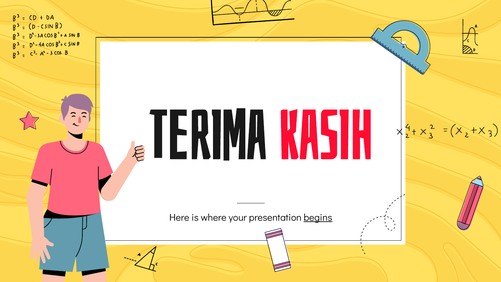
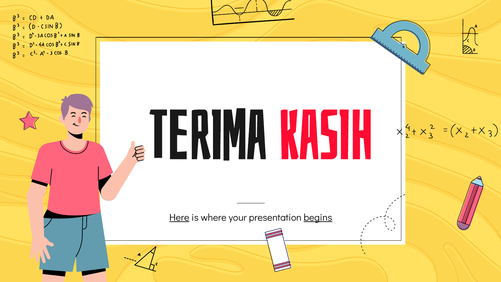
Here underline: none -> present
